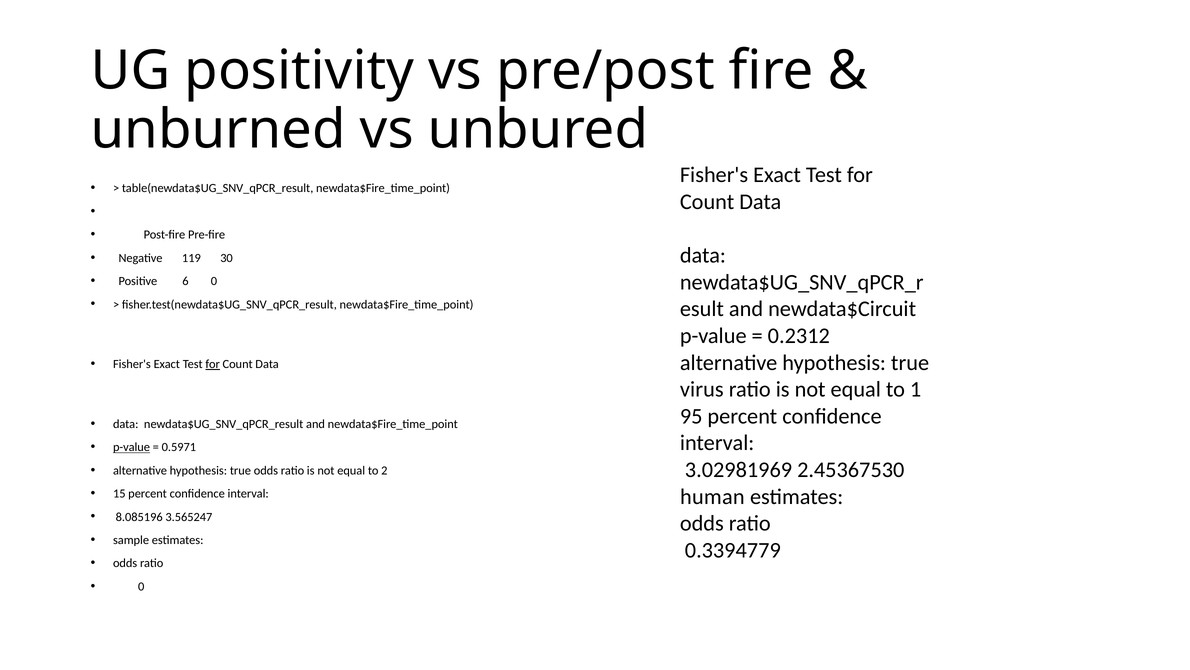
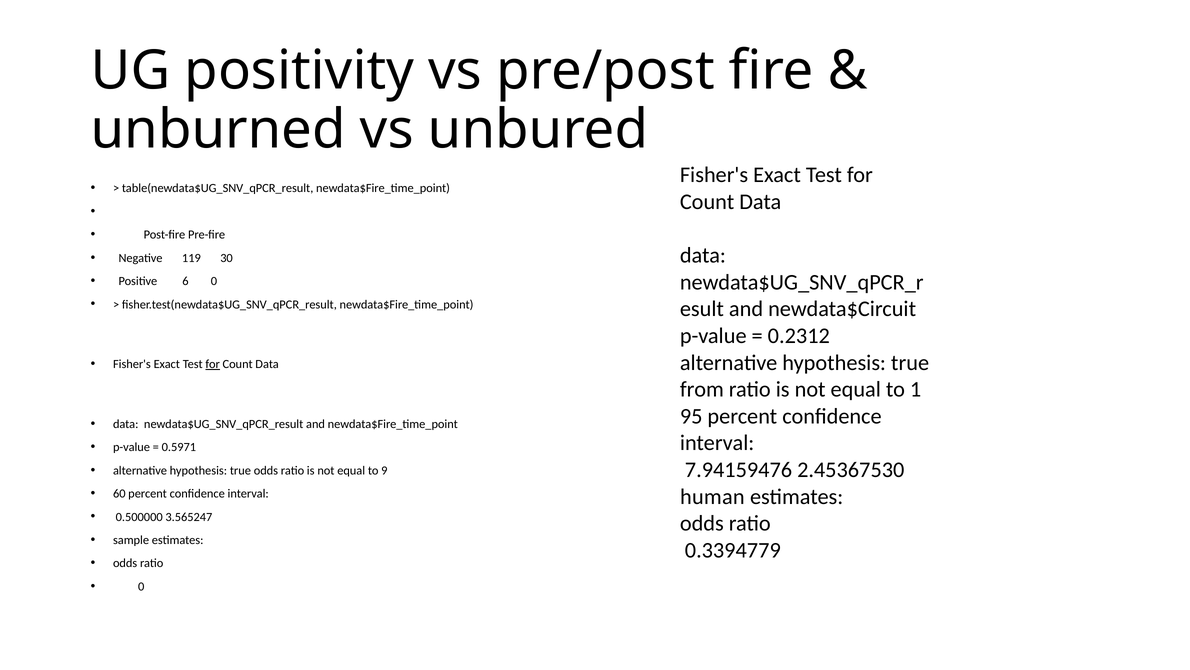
virus: virus -> from
p-value at (131, 447) underline: present -> none
3.02981969: 3.02981969 -> 7.94159476
2: 2 -> 9
15: 15 -> 60
8.085196: 8.085196 -> 0.500000
